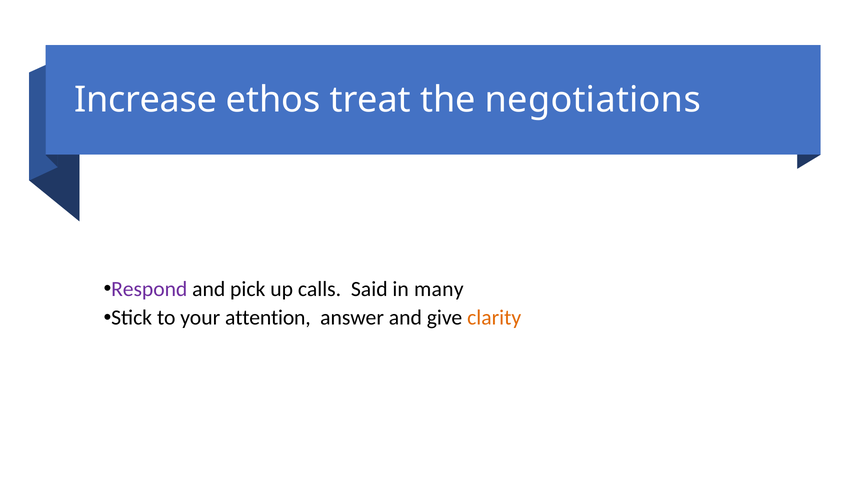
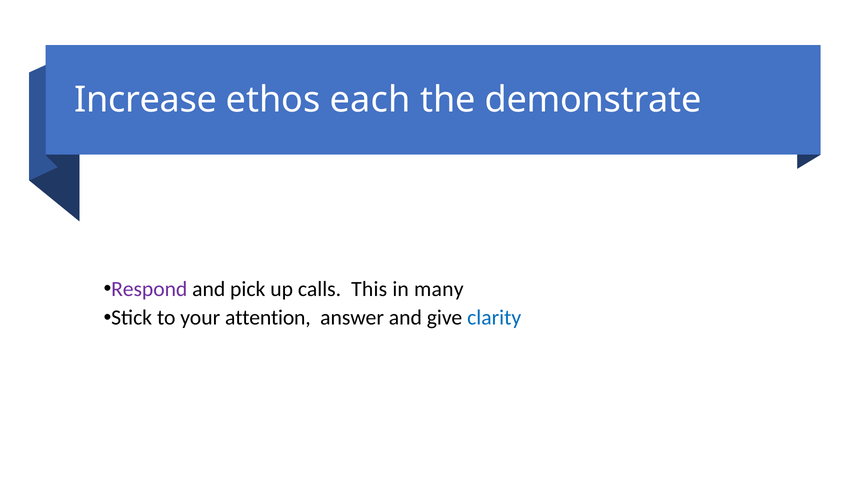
treat: treat -> each
negotiations: negotiations -> demonstrate
Said: Said -> This
clarity colour: orange -> blue
